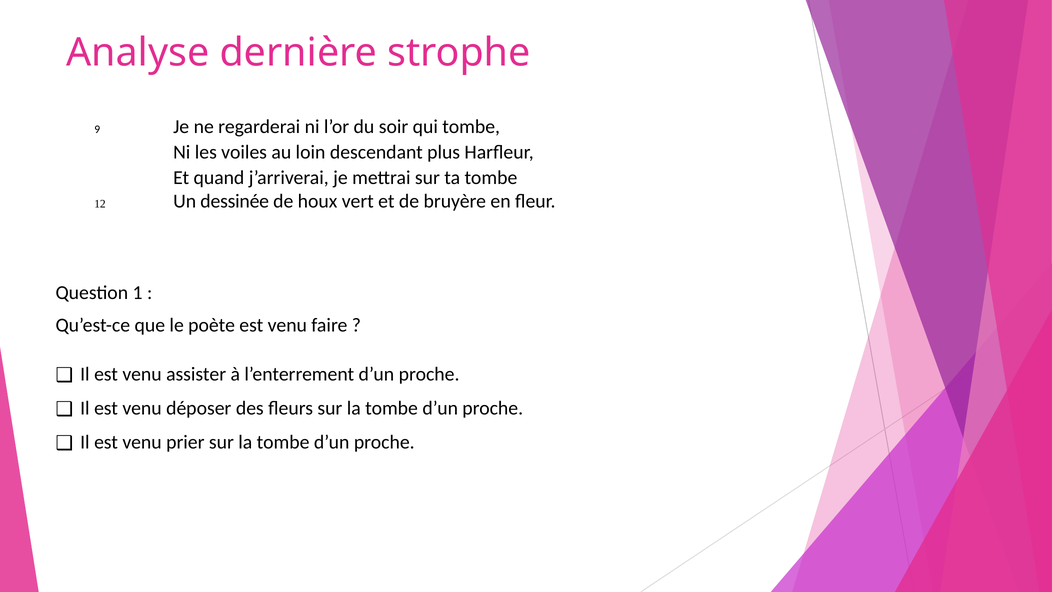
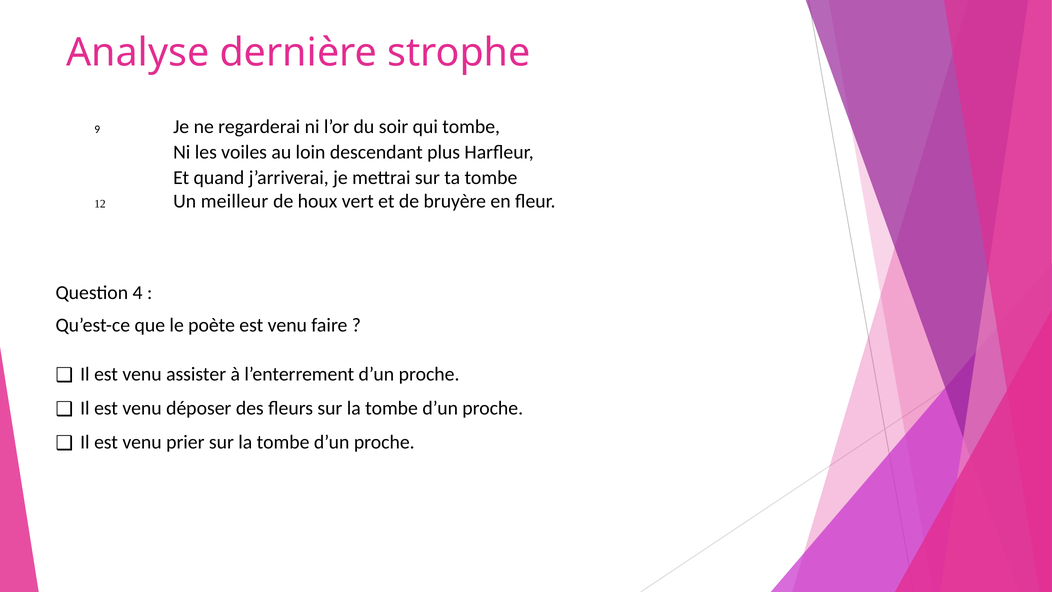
dessinée: dessinée -> meilleur
1: 1 -> 4
